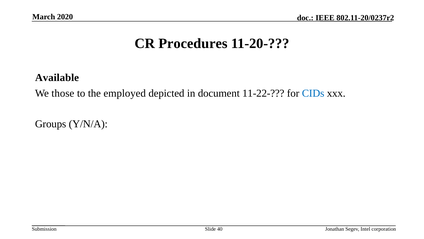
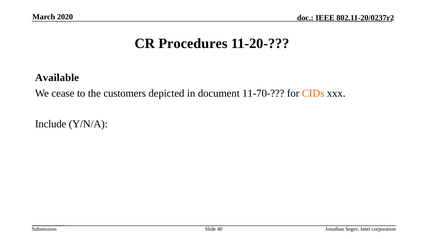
those: those -> cease
employed: employed -> customers
11-22-: 11-22- -> 11-70-
CIDs colour: blue -> orange
Groups: Groups -> Include
